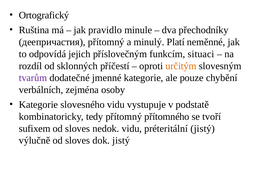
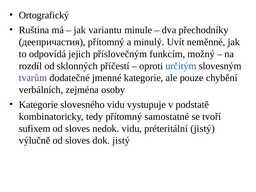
pravidlo: pravidlo -> variantu
Platí: Platí -> Uvít
situaci: situaci -> možný
určitým colour: orange -> blue
přítomného: přítomného -> samostatné
